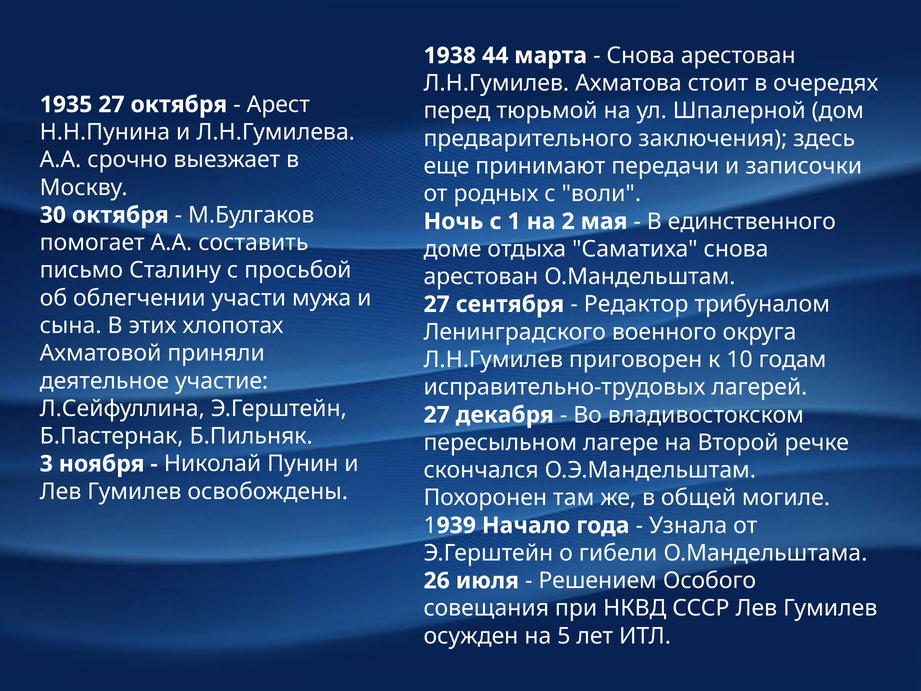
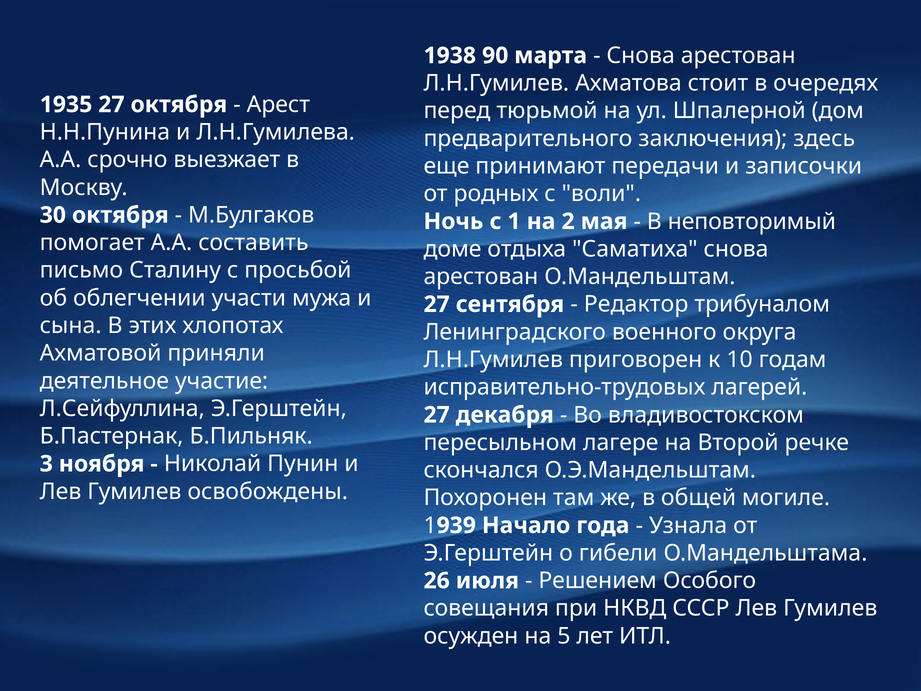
44: 44 -> 90
единственного: единственного -> неповторимый
